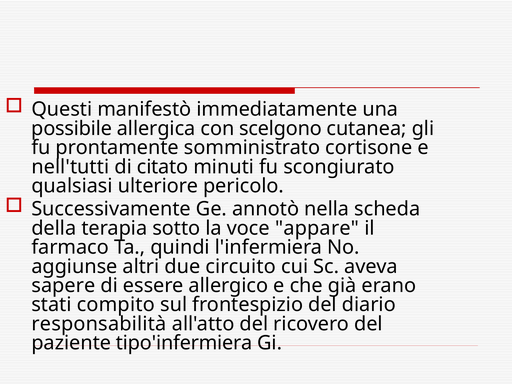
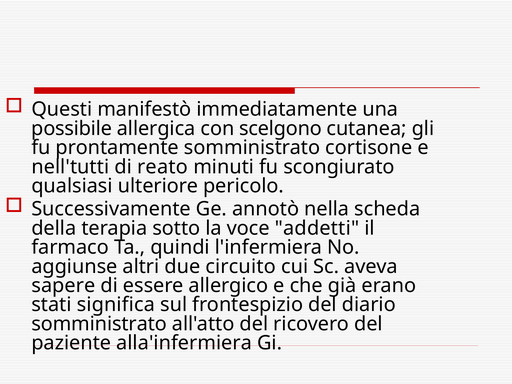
citato: citato -> reato
appare: appare -> addetti
compito: compito -> significa
responsabilità at (99, 324): responsabilità -> somministrato
tipo'infermiera: tipo'infermiera -> alla'infermiera
